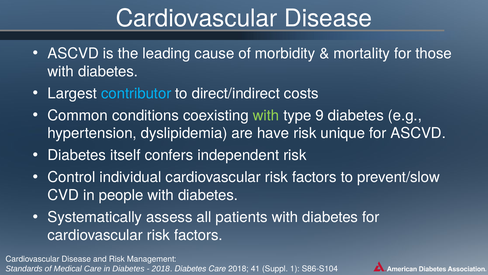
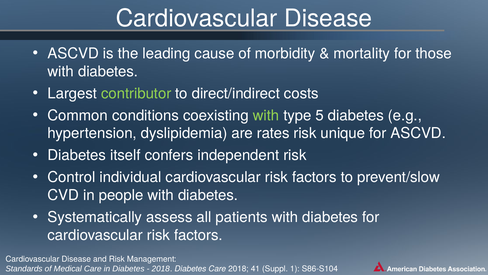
contributor colour: light blue -> light green
9: 9 -> 5
have: have -> rates
